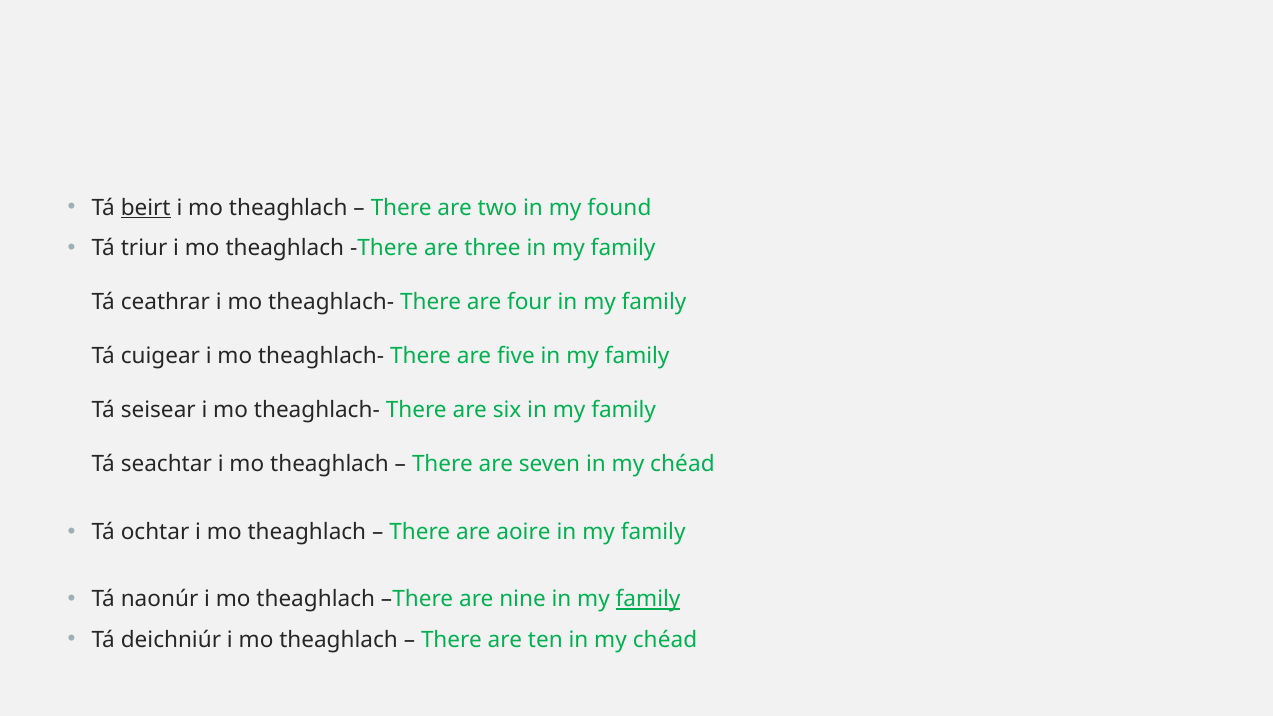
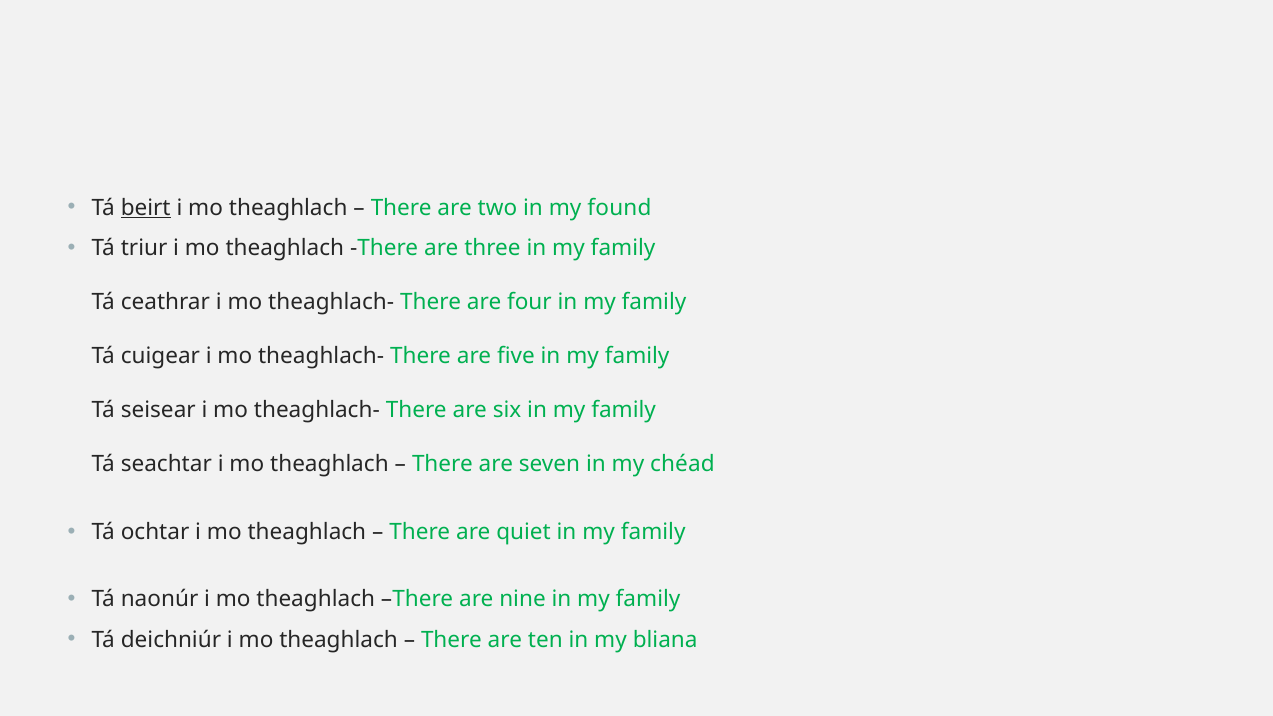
aoire: aoire -> quiet
family at (648, 599) underline: present -> none
ten in my chéad: chéad -> bliana
